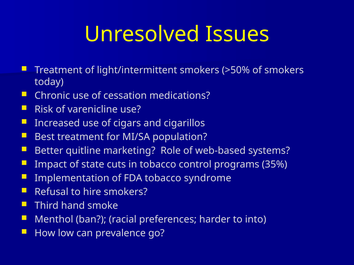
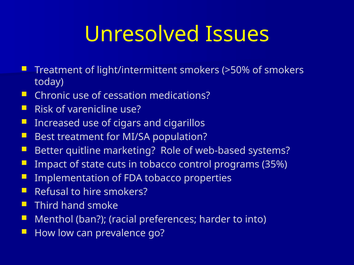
syndrome: syndrome -> properties
